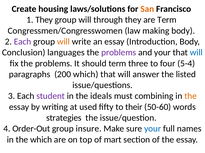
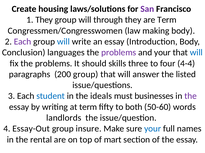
San colour: orange -> purple
will at (63, 42) colour: orange -> blue
should term: term -> skills
5-4: 5-4 -> 4-4
200 which: which -> group
student colour: purple -> blue
combining: combining -> businesses
the at (191, 96) colour: orange -> purple
at used: used -> term
their: their -> both
strategies: strategies -> landlords
Order-Out: Order-Out -> Essay-Out
the which: which -> rental
